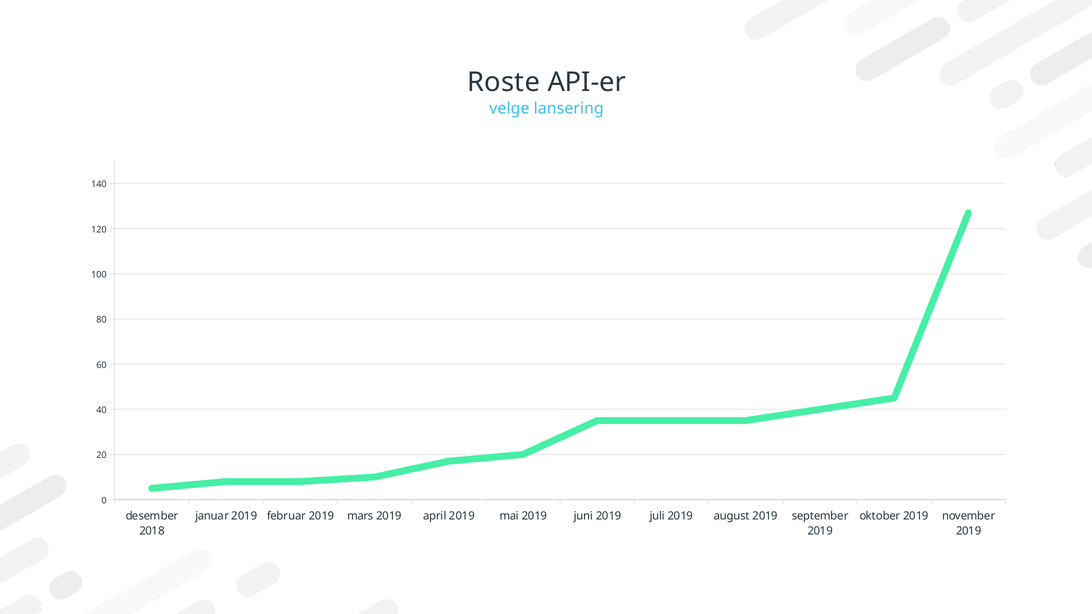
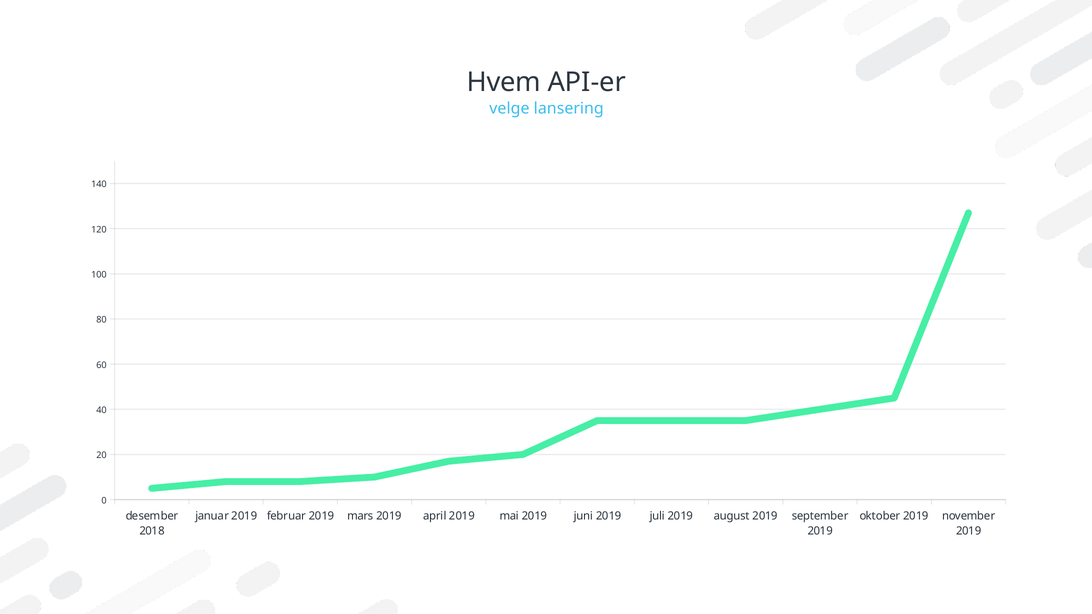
Roste: Roste -> Hvem
